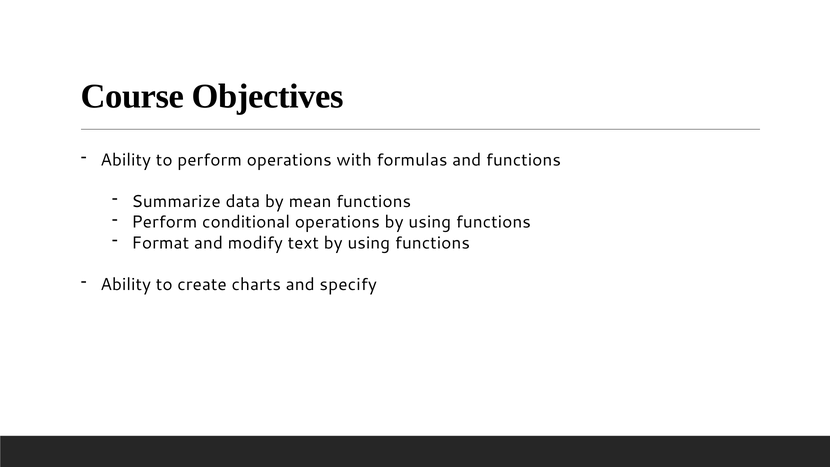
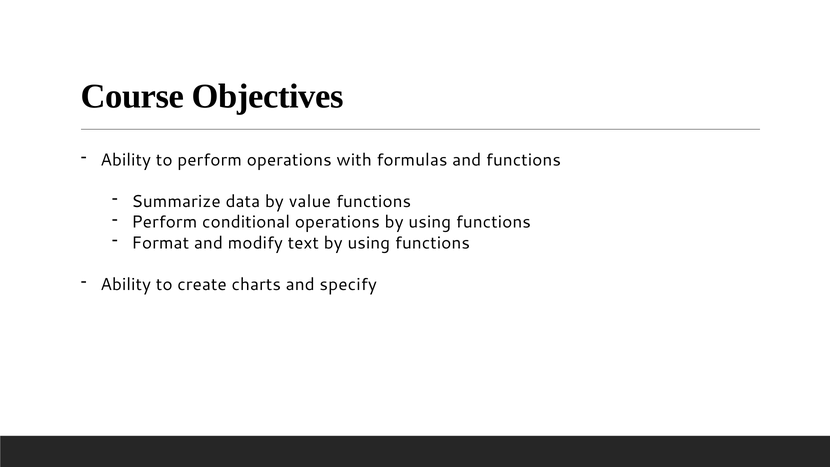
mean: mean -> value
